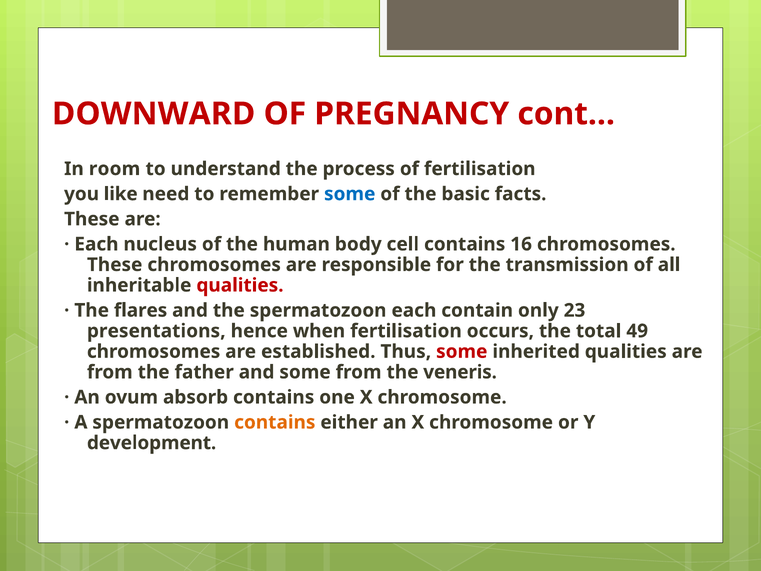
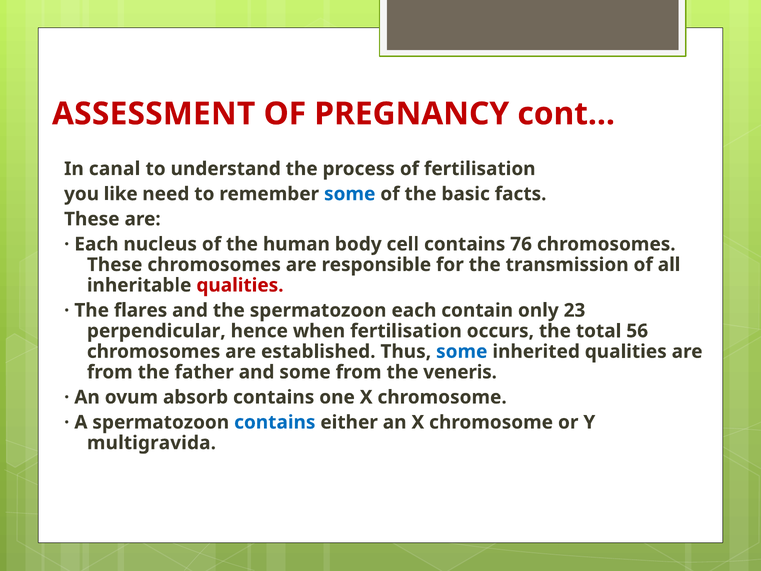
DOWNWARD: DOWNWARD -> ASSESSMENT
room: room -> canal
16: 16 -> 76
presentations: presentations -> perpendicular
49: 49 -> 56
some at (462, 351) colour: red -> blue
contains at (275, 422) colour: orange -> blue
development: development -> multigravida
